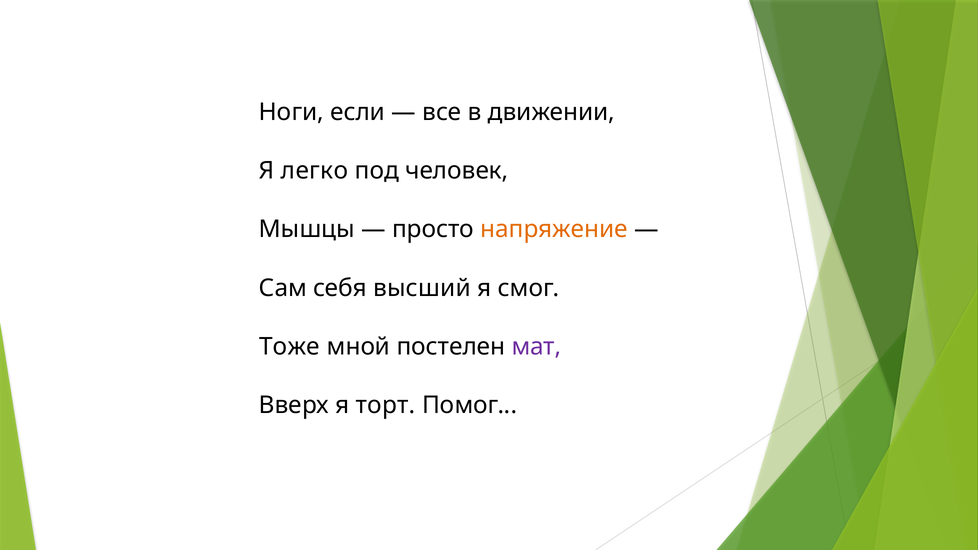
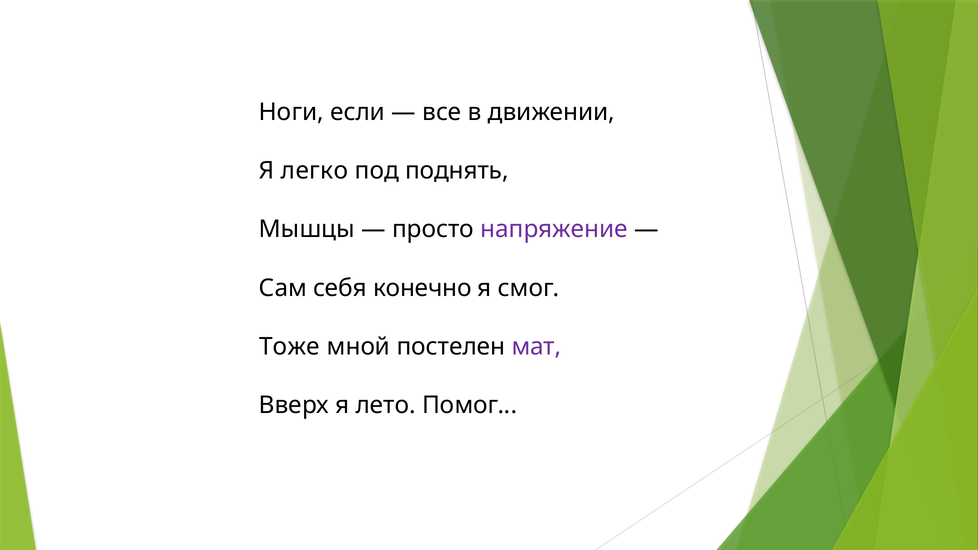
человек: человек -> поднять
напряжение colour: orange -> purple
высший: высший -> конечно
торт: торт -> лето
